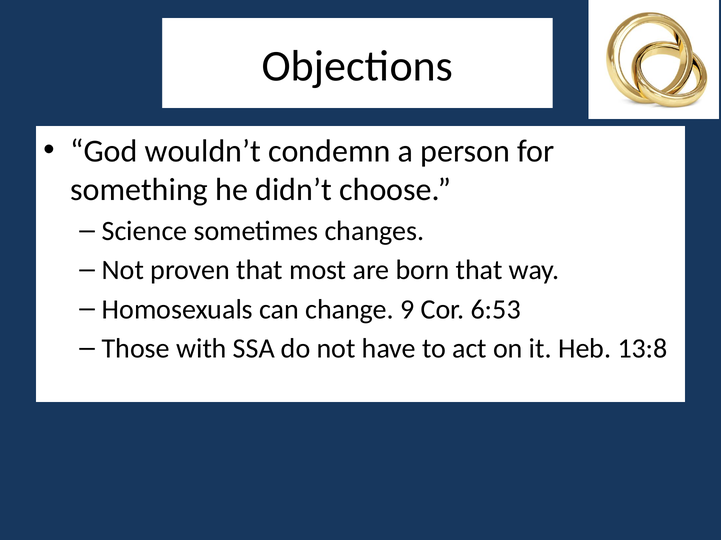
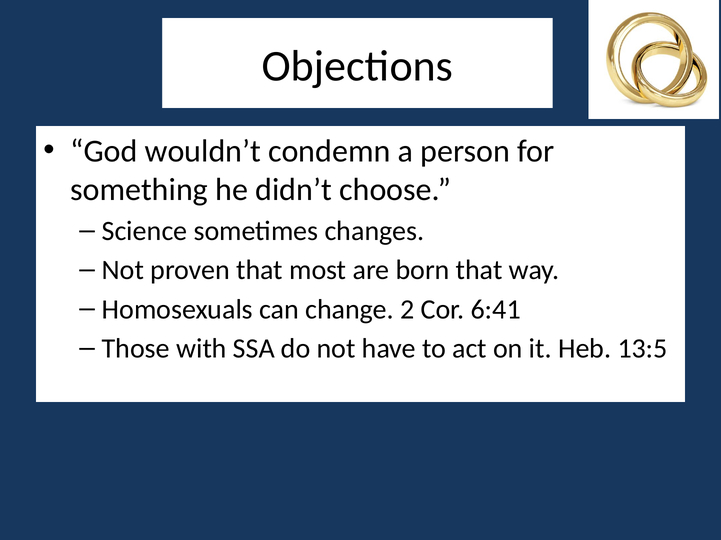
9: 9 -> 2
6:53: 6:53 -> 6:41
13:8: 13:8 -> 13:5
